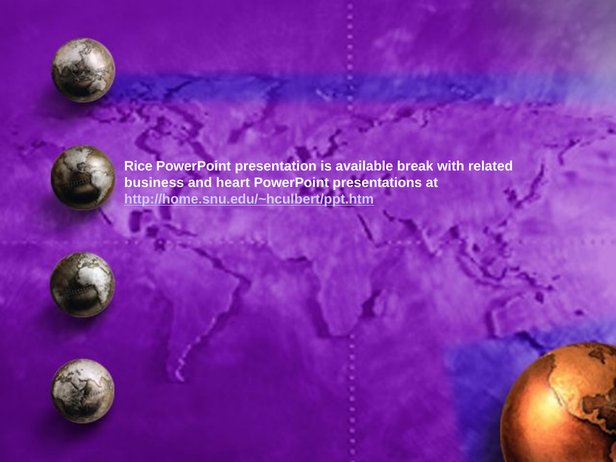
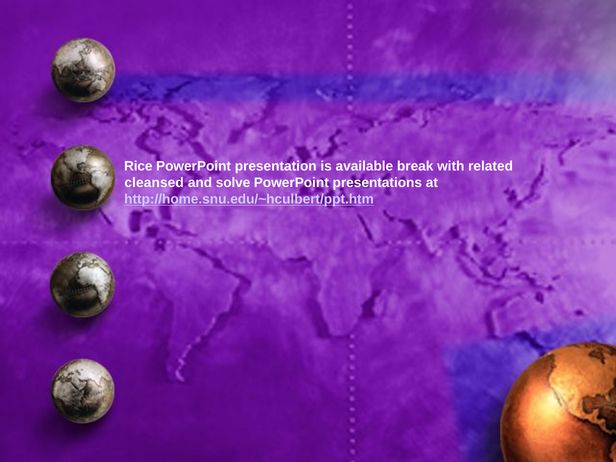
business: business -> cleansed
heart: heart -> solve
